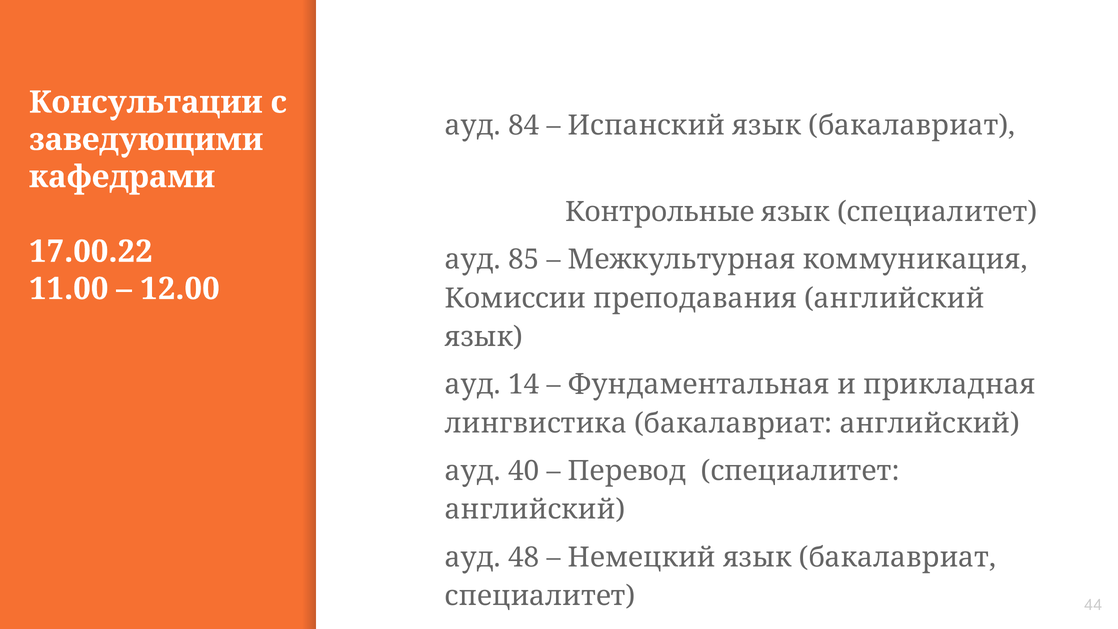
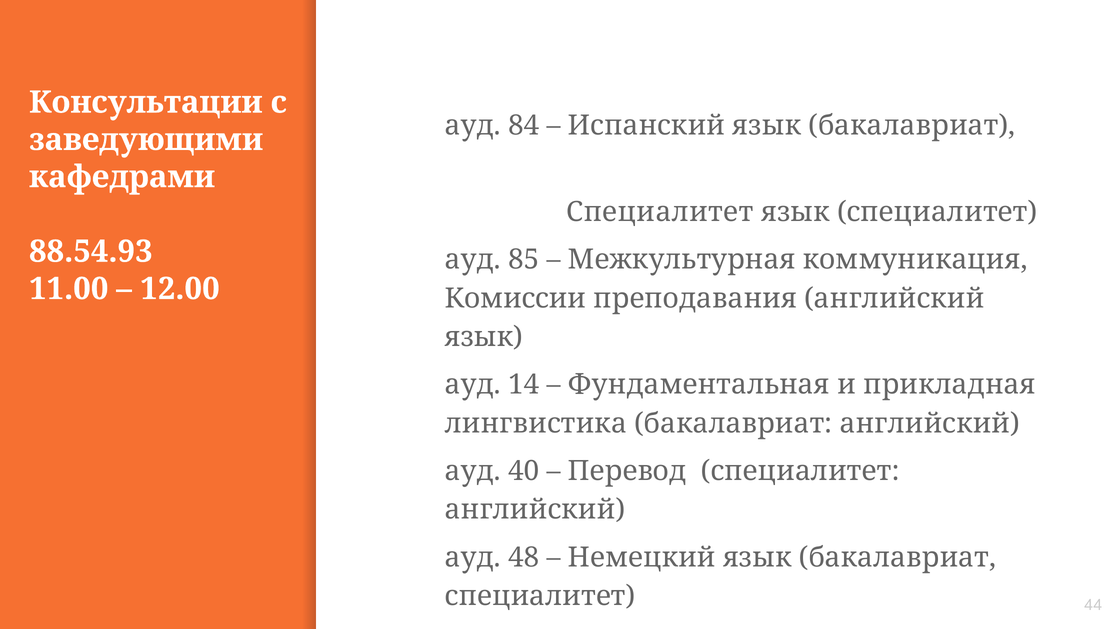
Контрольные at (660, 212): Контрольные -> Специалитет
17.00.22: 17.00.22 -> 88.54.93
